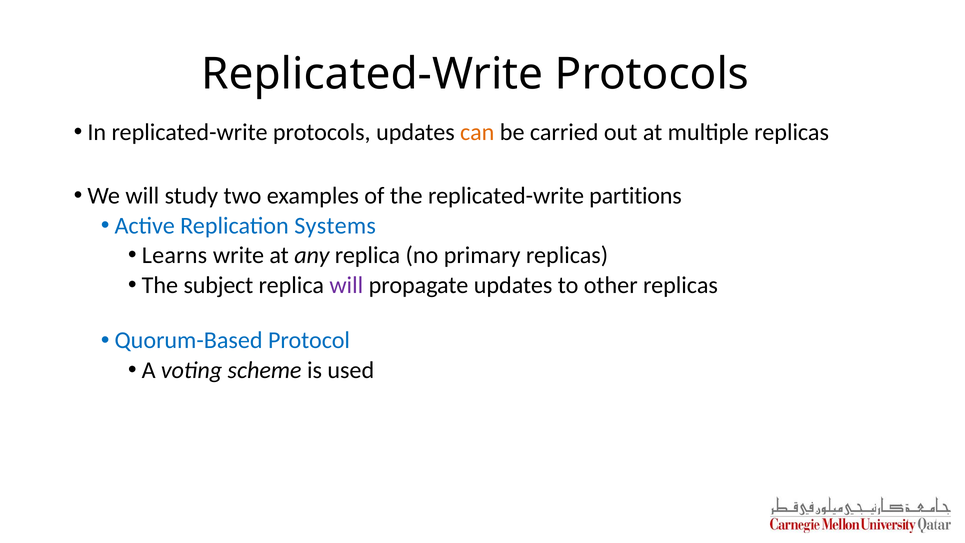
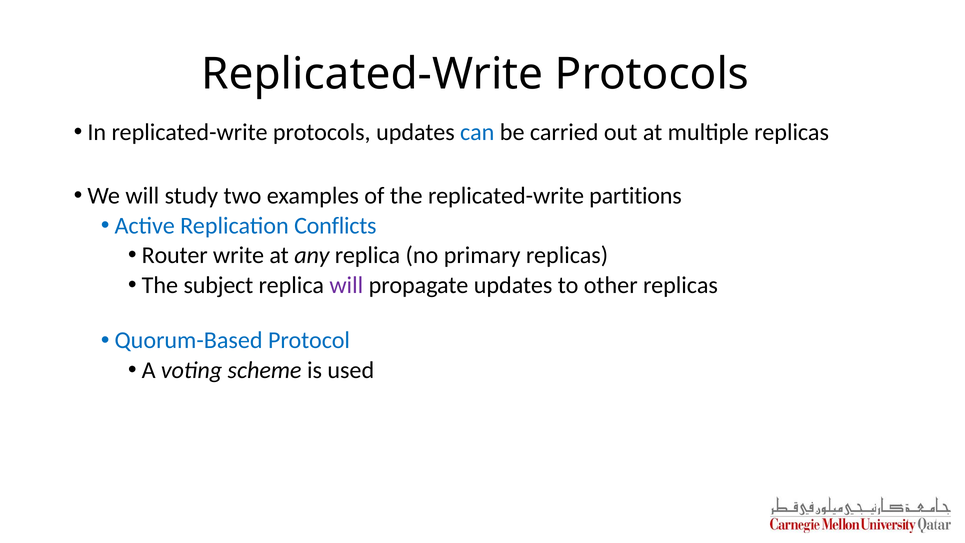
can colour: orange -> blue
Systems: Systems -> Conflicts
Learns: Learns -> Router
